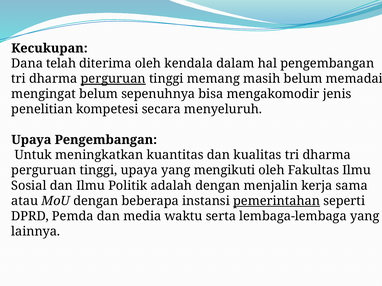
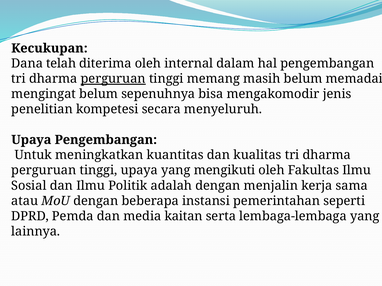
kendala: kendala -> internal
pemerintahan underline: present -> none
waktu: waktu -> kaitan
